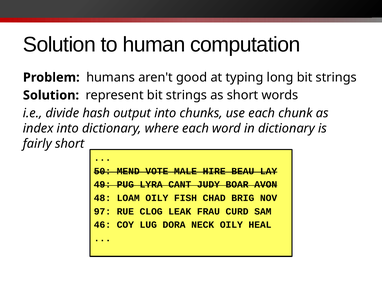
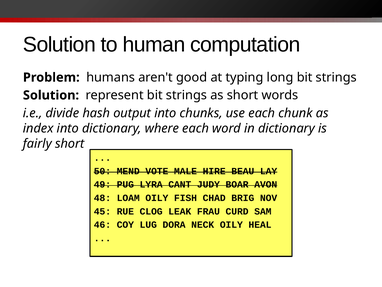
97: 97 -> 45
